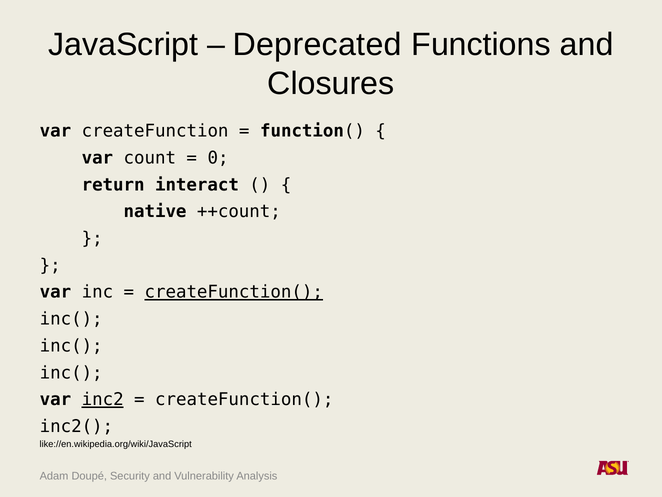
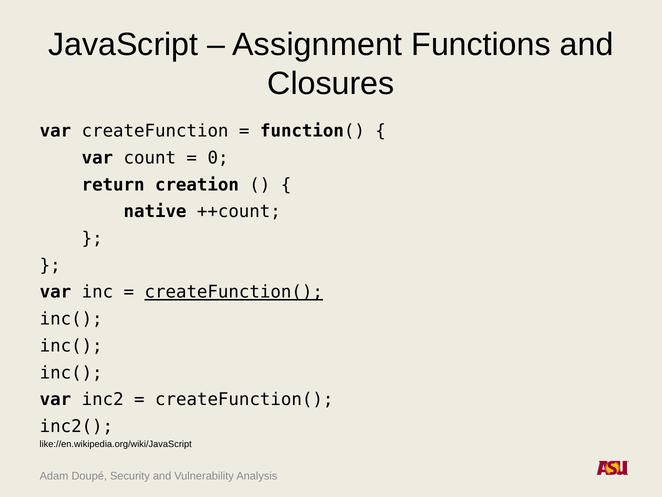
Deprecated: Deprecated -> Assignment
interact: interact -> creation
inc2 underline: present -> none
